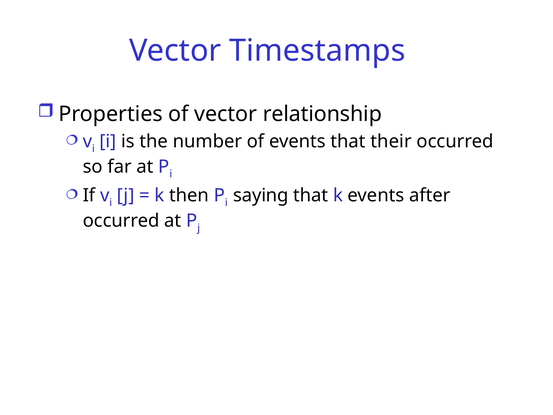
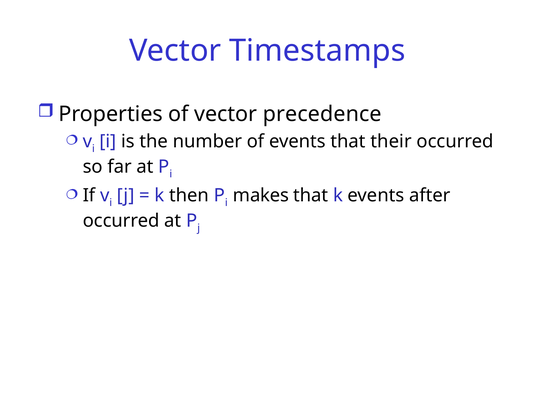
relationship: relationship -> precedence
saying: saying -> makes
